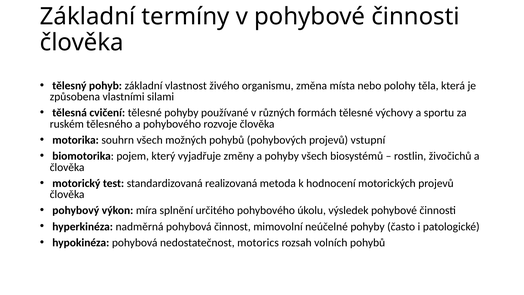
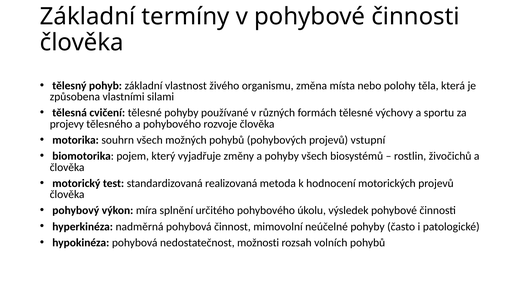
ruském: ruském -> projevy
motorics: motorics -> možnosti
